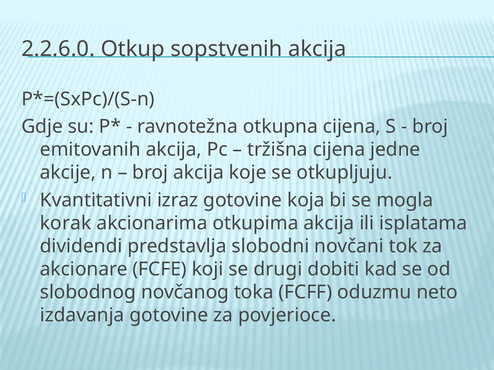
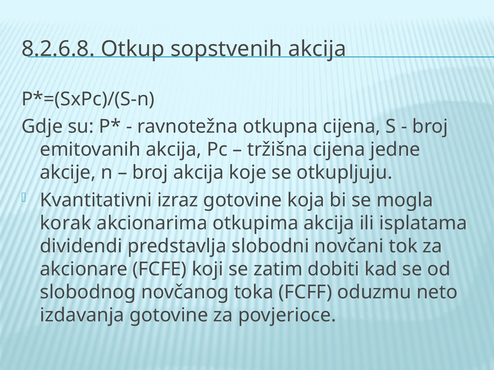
2.2.6.0: 2.2.6.0 -> 8.2.6.8
drugi: drugi -> zatim
